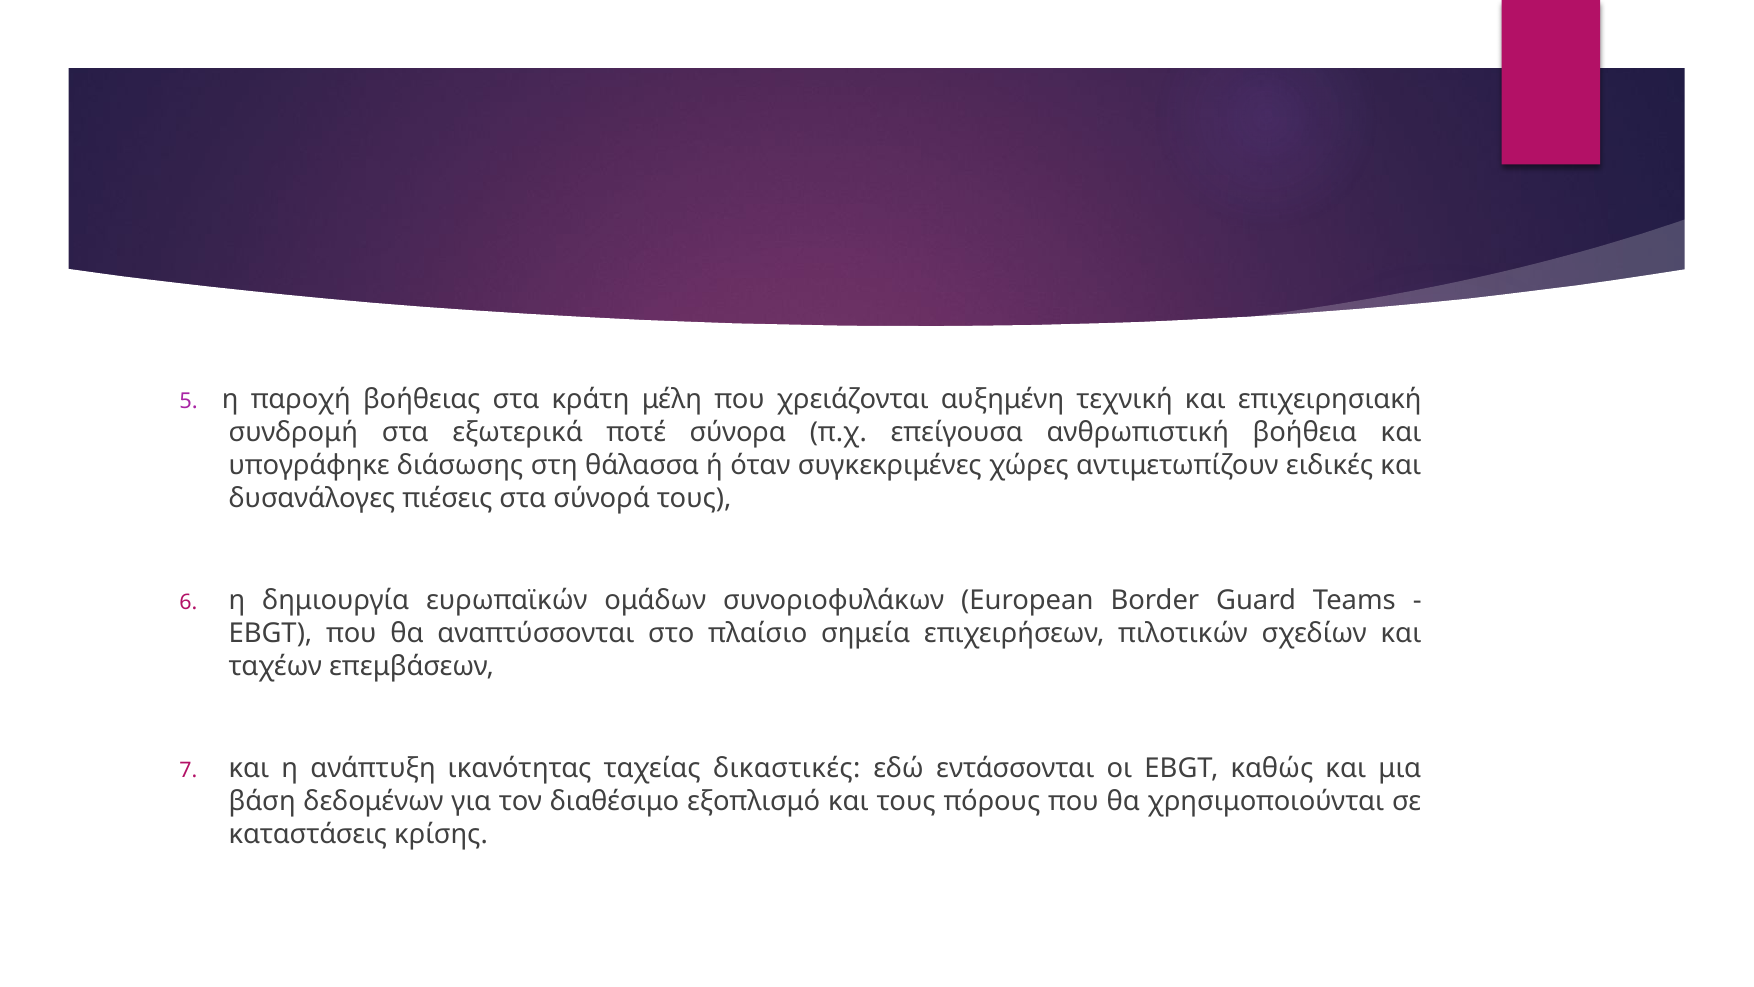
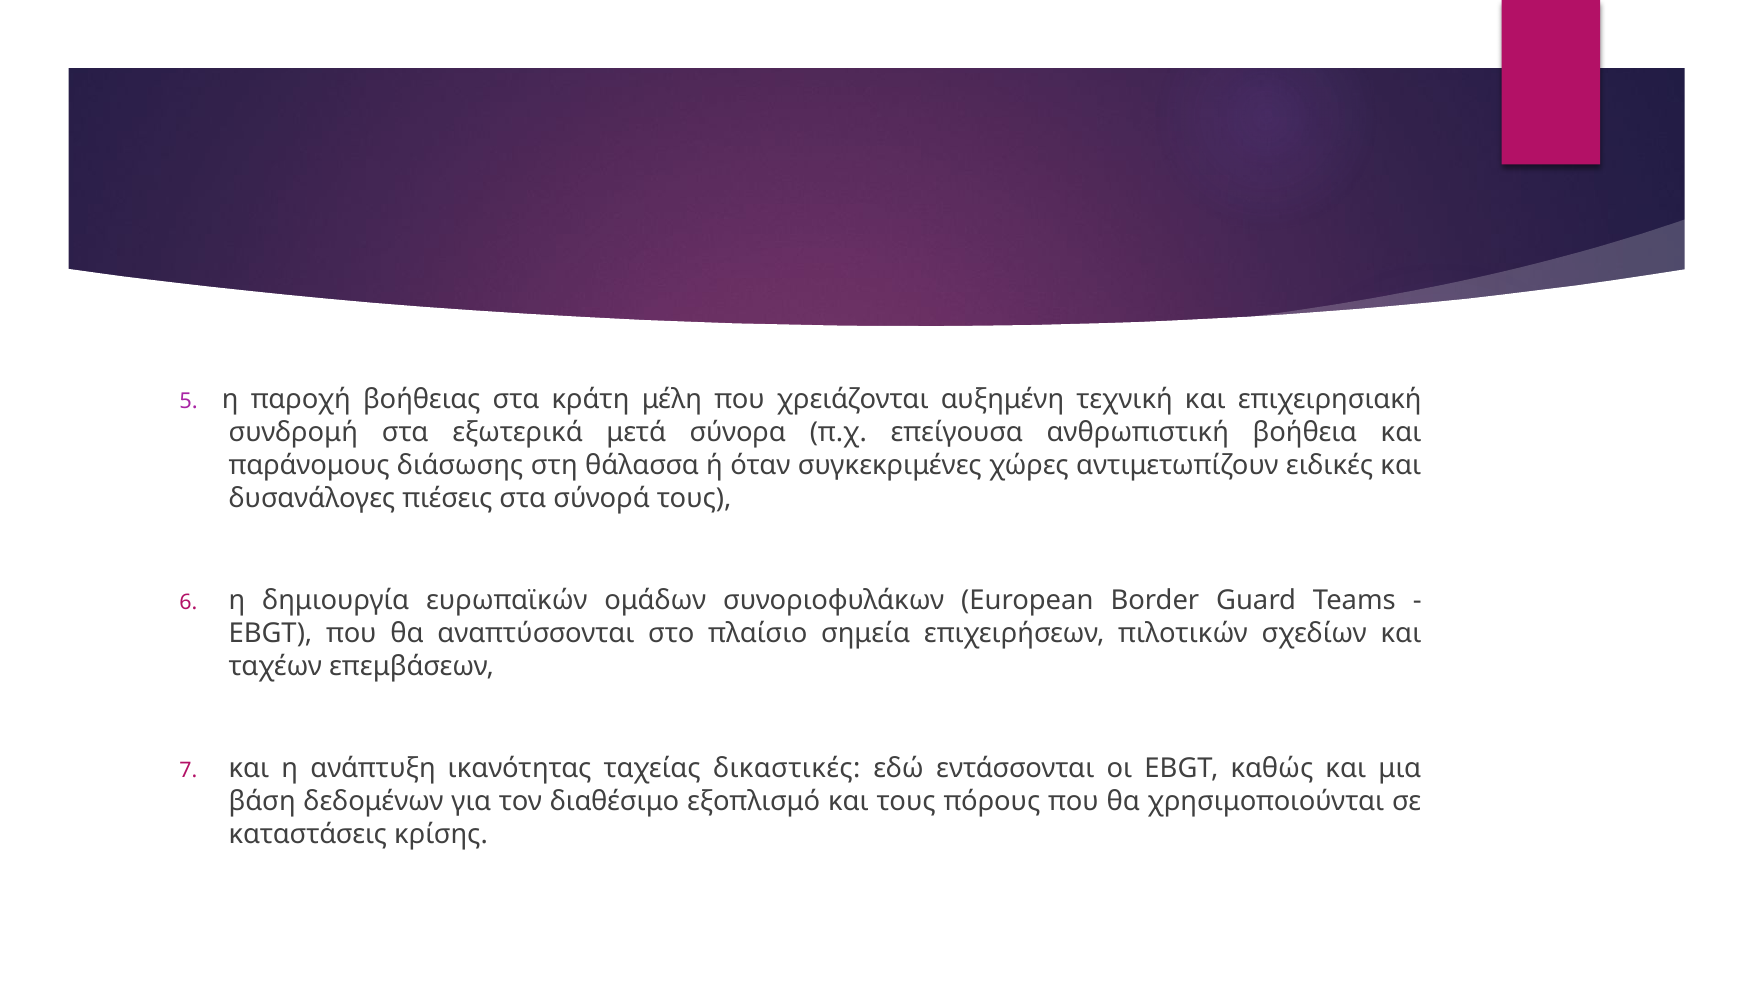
ποτέ: ποτέ -> μετά
υπογράφηκε: υπογράφηκε -> παράνομους
